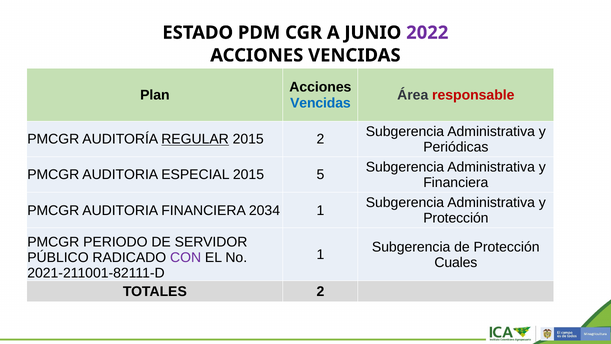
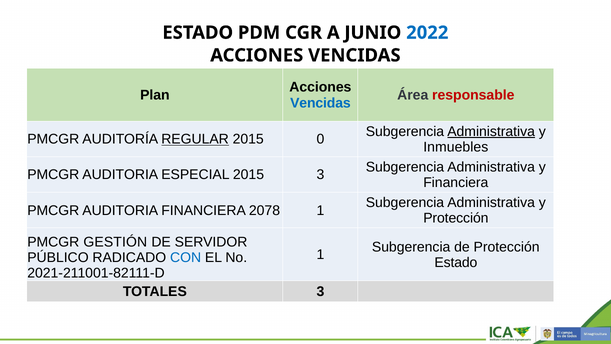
2022 colour: purple -> blue
Administrativa at (491, 131) underline: none -> present
2015 2: 2 -> 0
Periódicas: Periódicas -> Inmuebles
2015 5: 5 -> 3
2034: 2034 -> 2078
PERIODO: PERIODO -> GESTIÓN
CON colour: purple -> blue
Cuales at (456, 262): Cuales -> Estado
TOTALES 2: 2 -> 3
